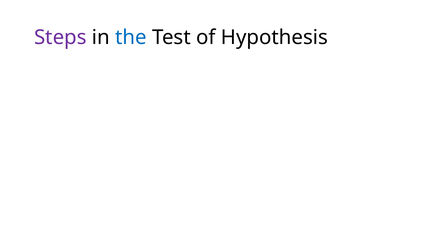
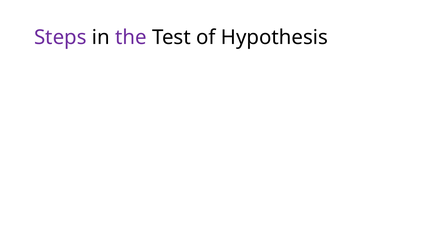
the colour: blue -> purple
